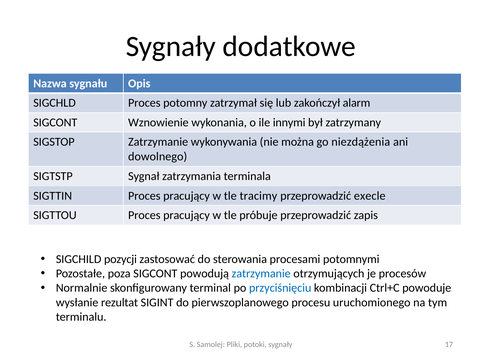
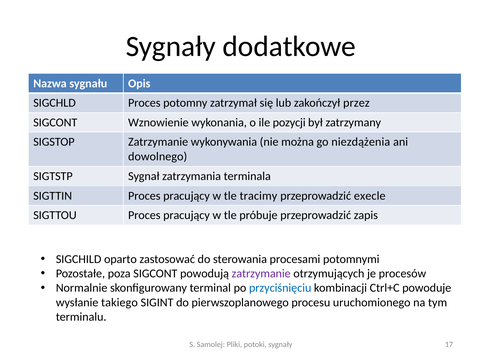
alarm: alarm -> przez
innymi: innymi -> pozycji
pozycji: pozycji -> oparto
zatrzymanie at (261, 274) colour: blue -> purple
rezultat: rezultat -> takiego
